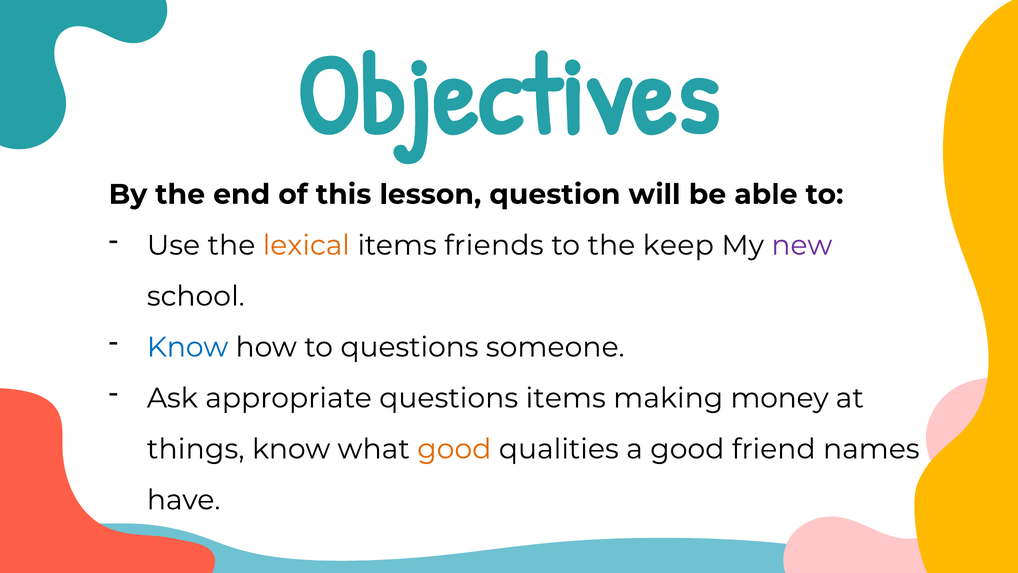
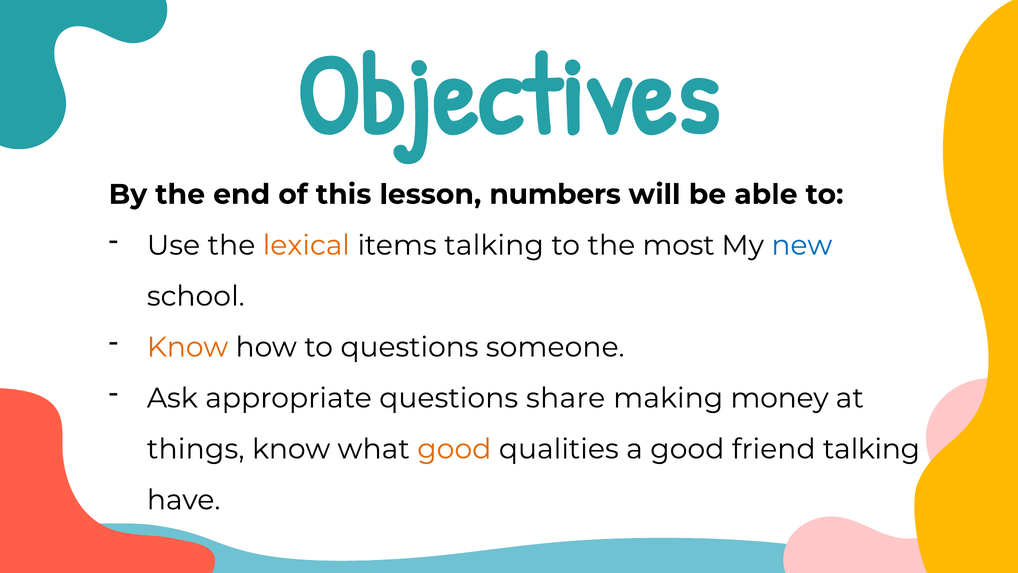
question: question -> numbers
items friends: friends -> talking
keep: keep -> most
new colour: purple -> blue
Know at (188, 347) colour: blue -> orange
questions items: items -> share
friend names: names -> talking
